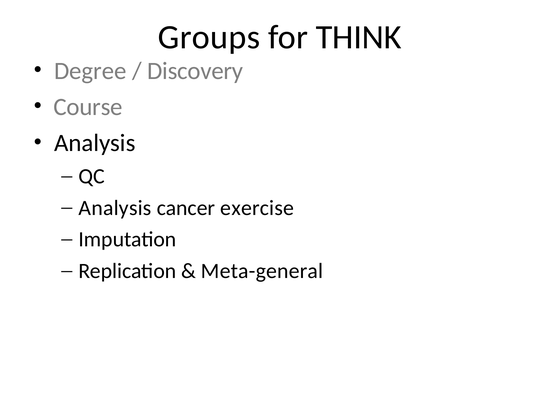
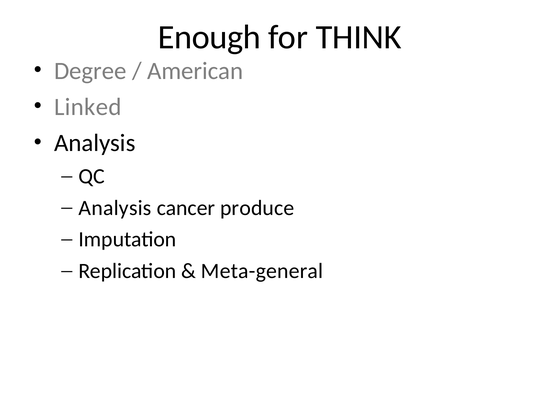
Groups: Groups -> Enough
Discovery: Discovery -> American
Course: Course -> Linked
exercise: exercise -> produce
